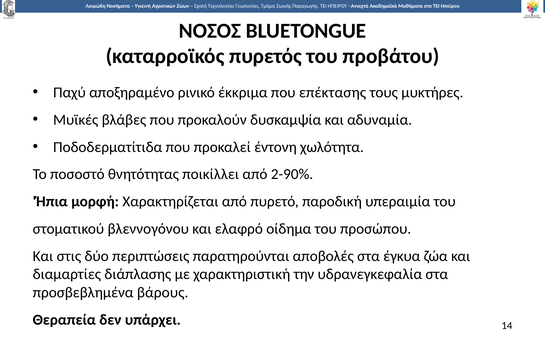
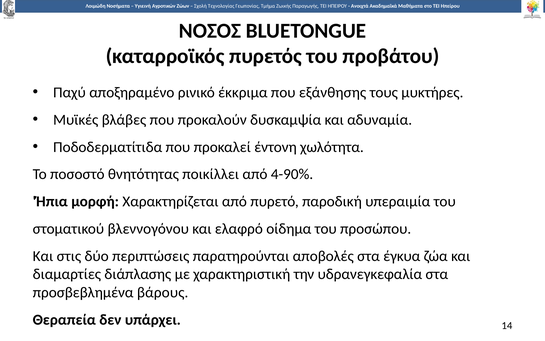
επέκτασης: επέκτασης -> εξάνθησης
2-90%: 2-90% -> 4-90%
